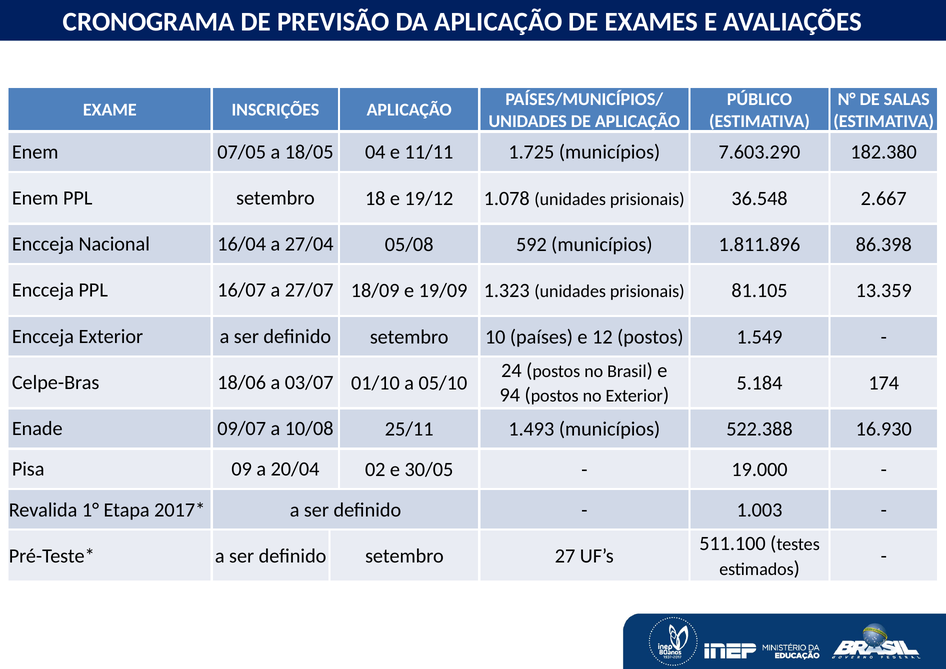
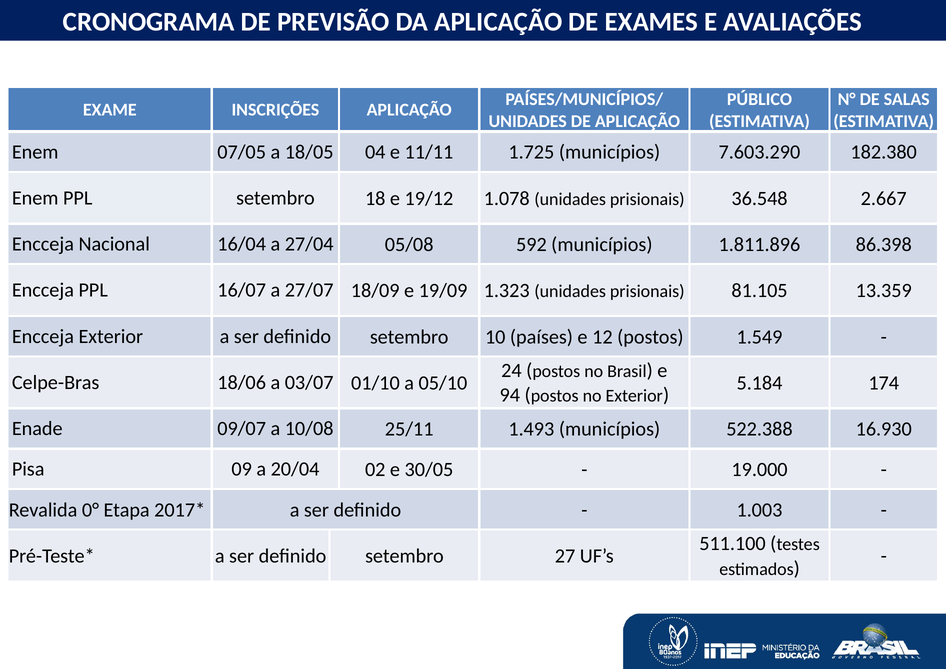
1°: 1° -> 0°
